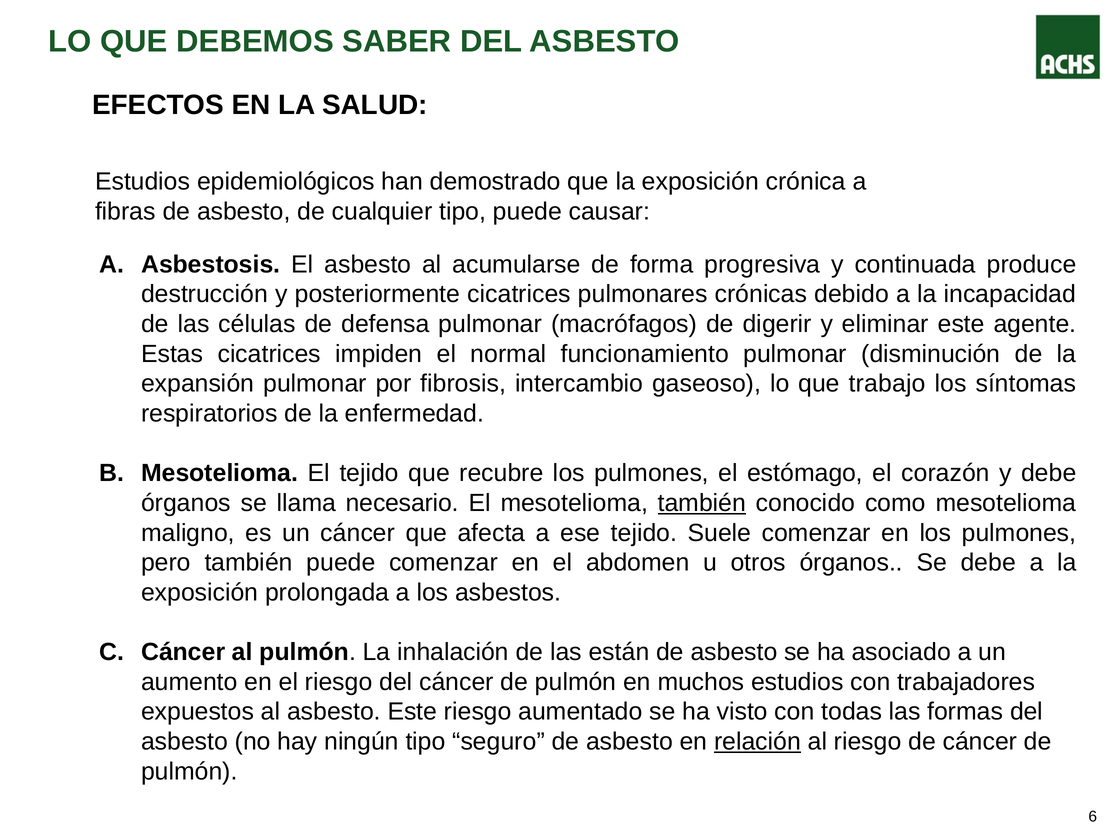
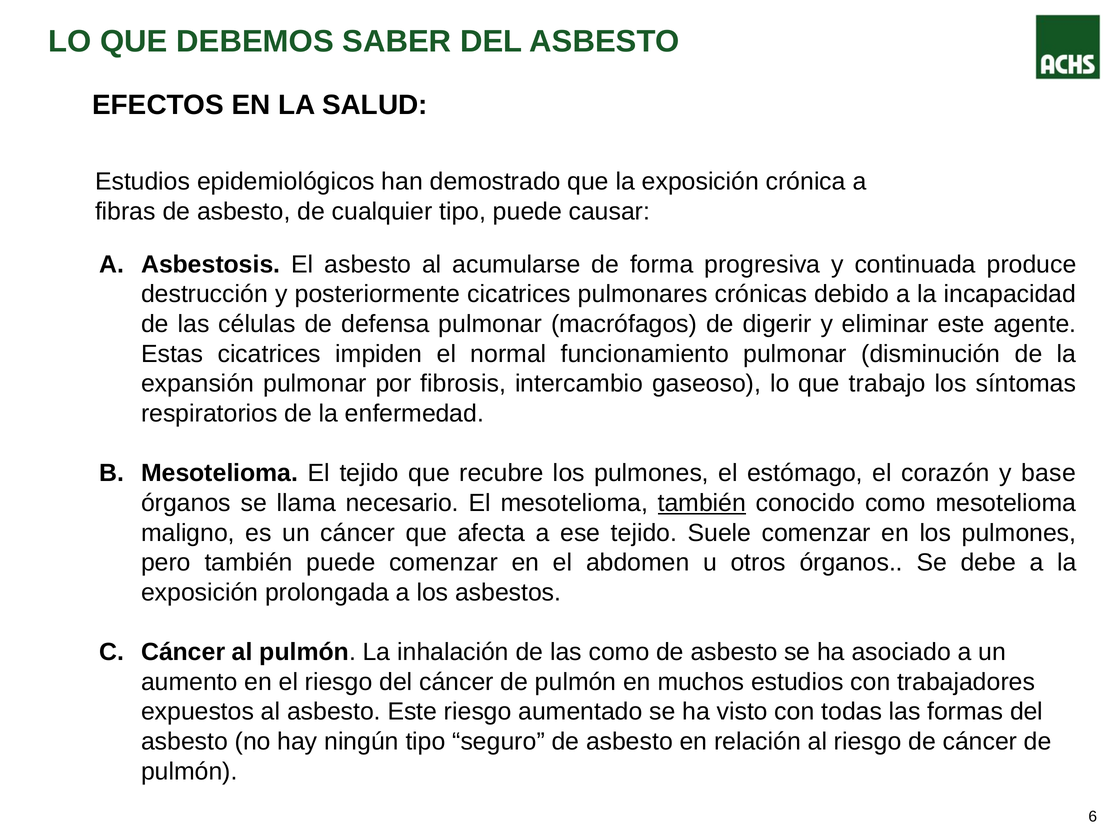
y debe: debe -> base
las están: están -> como
relación underline: present -> none
